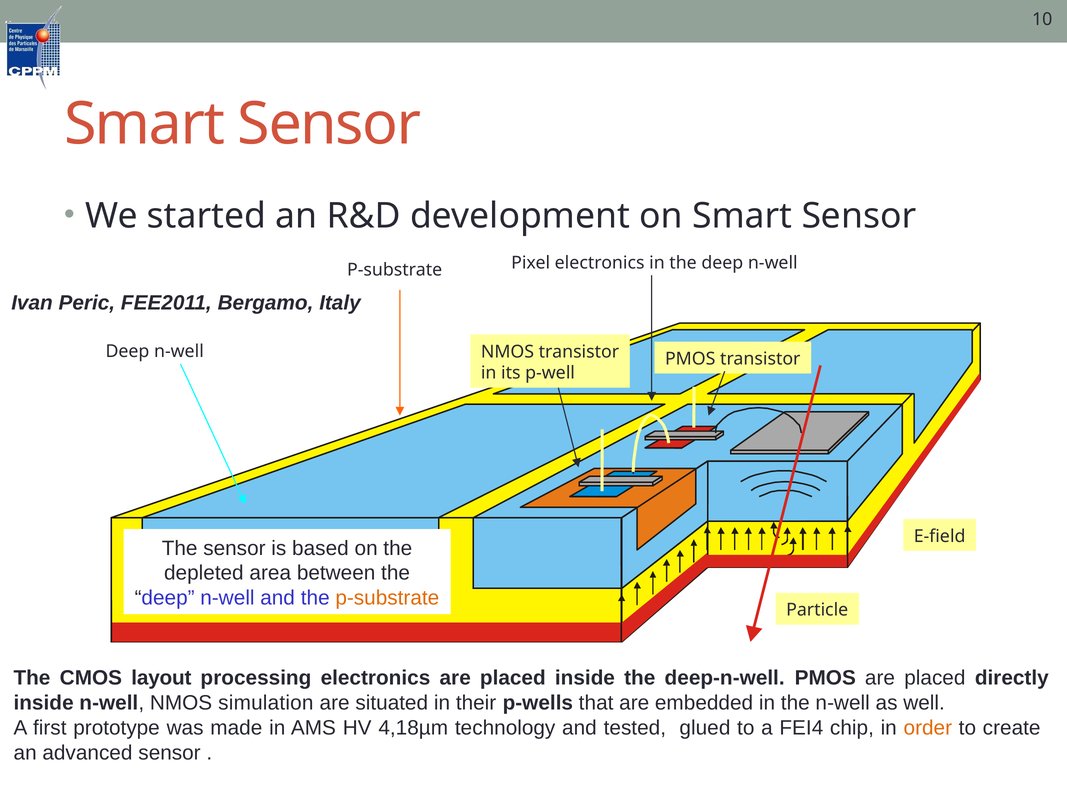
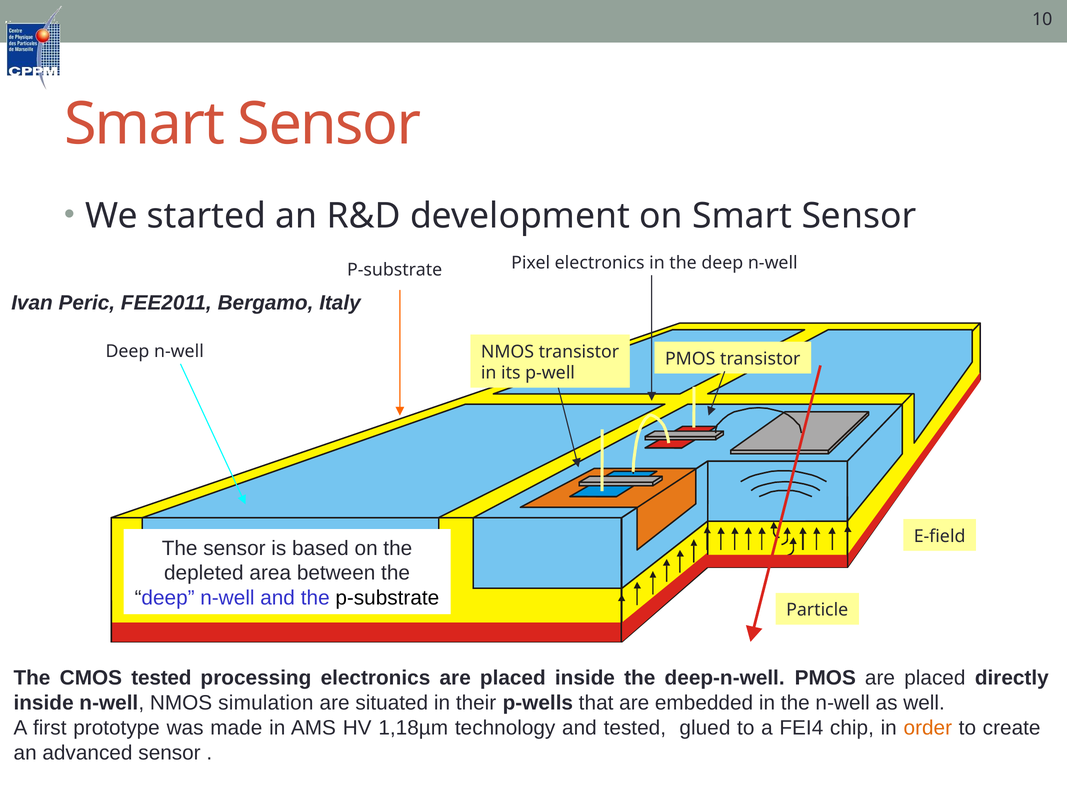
p-substrate at (387, 598) colour: orange -> black
CMOS layout: layout -> tested
4,18µm: 4,18µm -> 1,18µm
